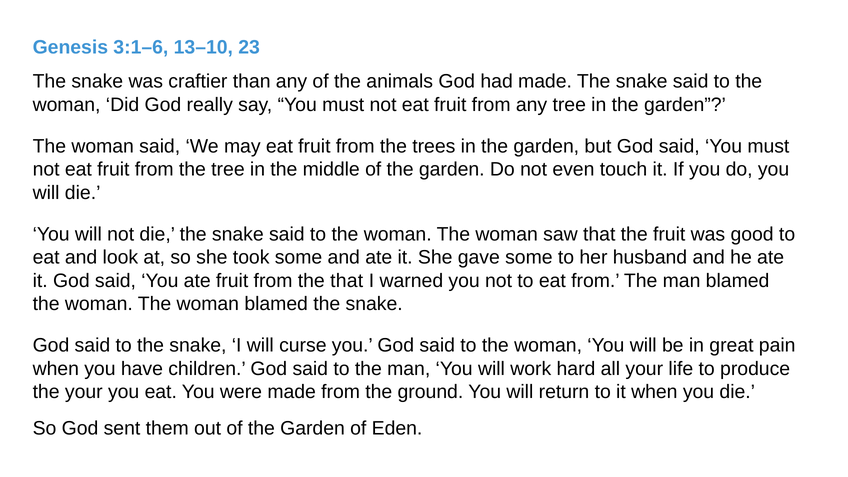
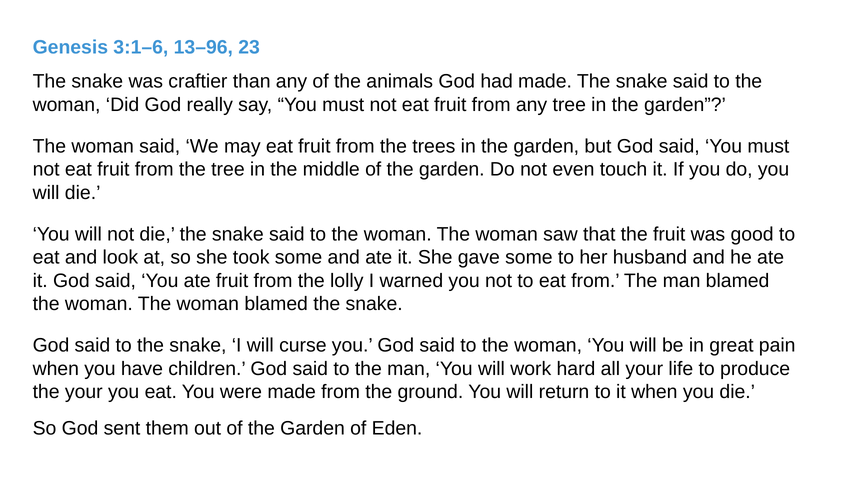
13–10: 13–10 -> 13–96
the that: that -> lolly
